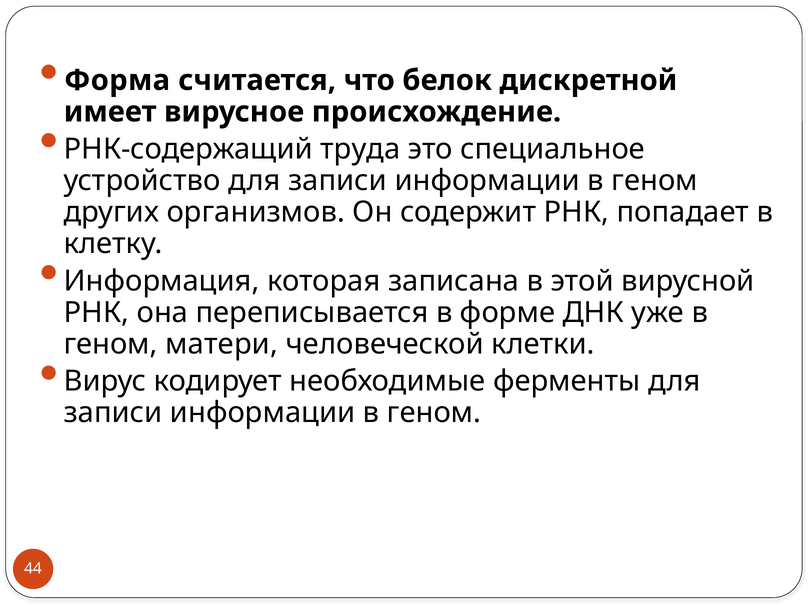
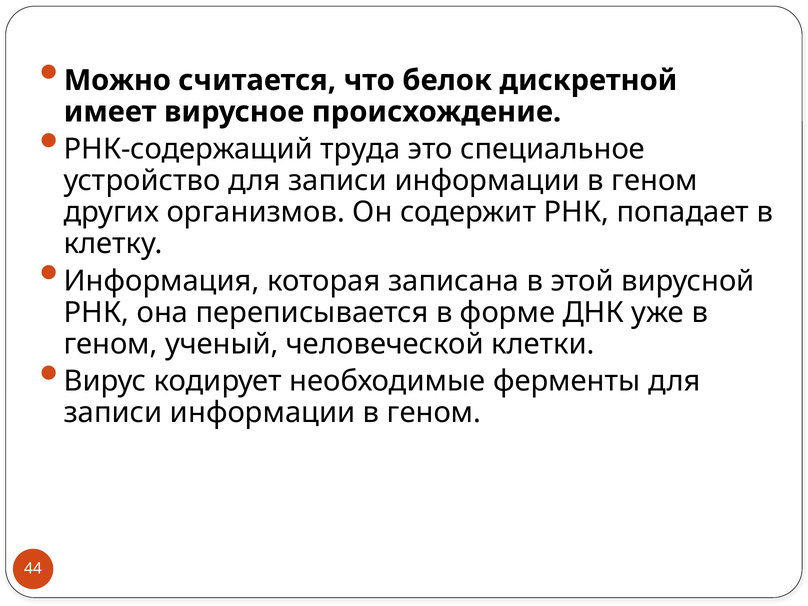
Форма: Форма -> Можно
матери: матери -> ученый
